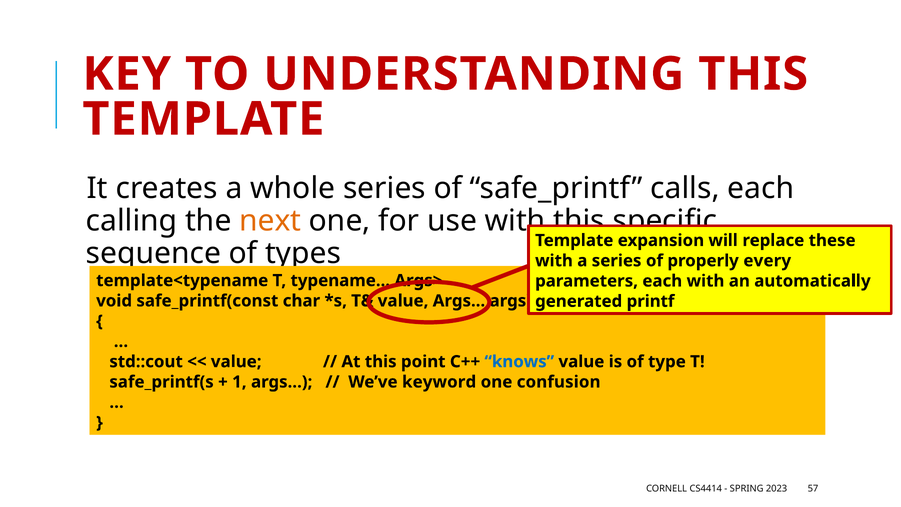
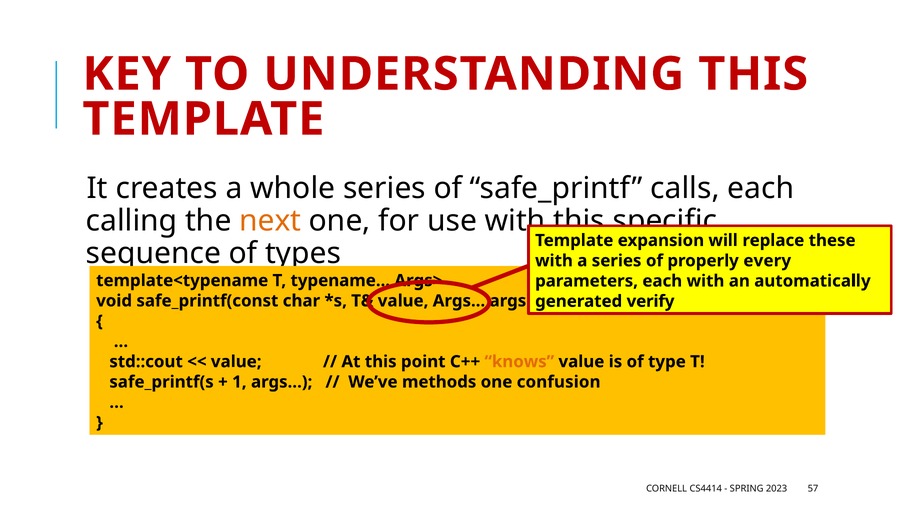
printf: printf -> verify
knows colour: blue -> orange
keyword: keyword -> methods
